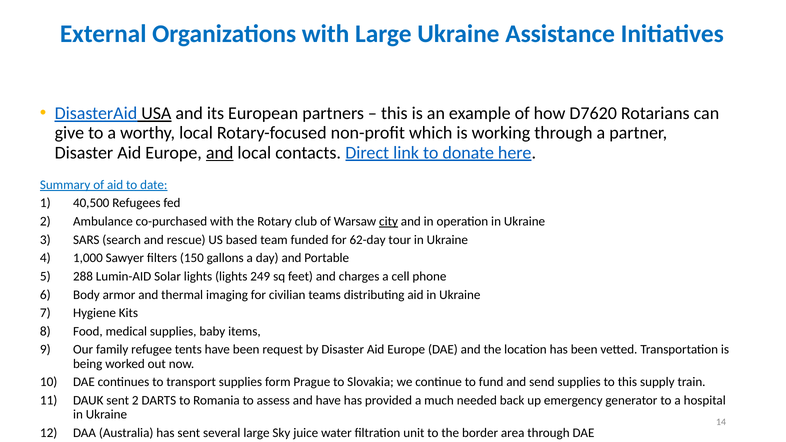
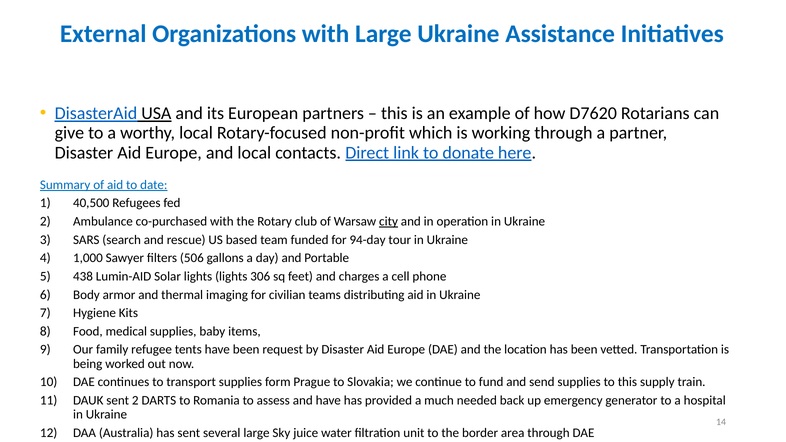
and at (220, 153) underline: present -> none
62-day: 62-day -> 94-day
150: 150 -> 506
288: 288 -> 438
249: 249 -> 306
